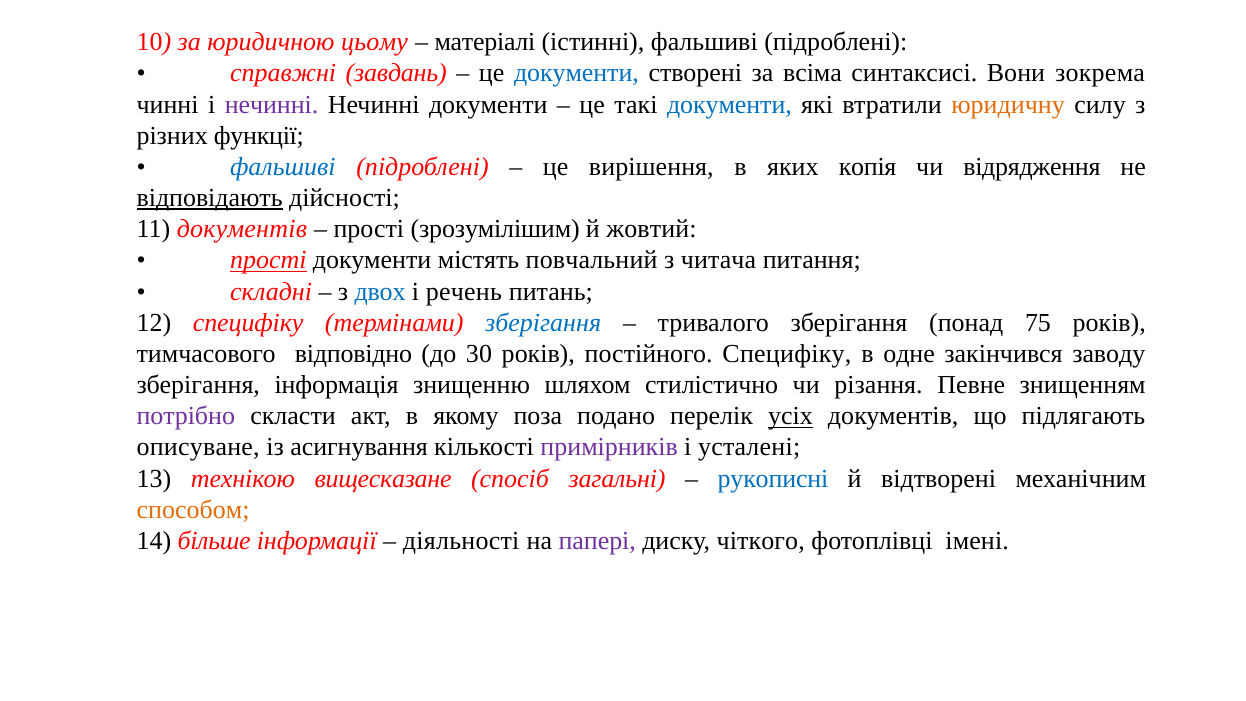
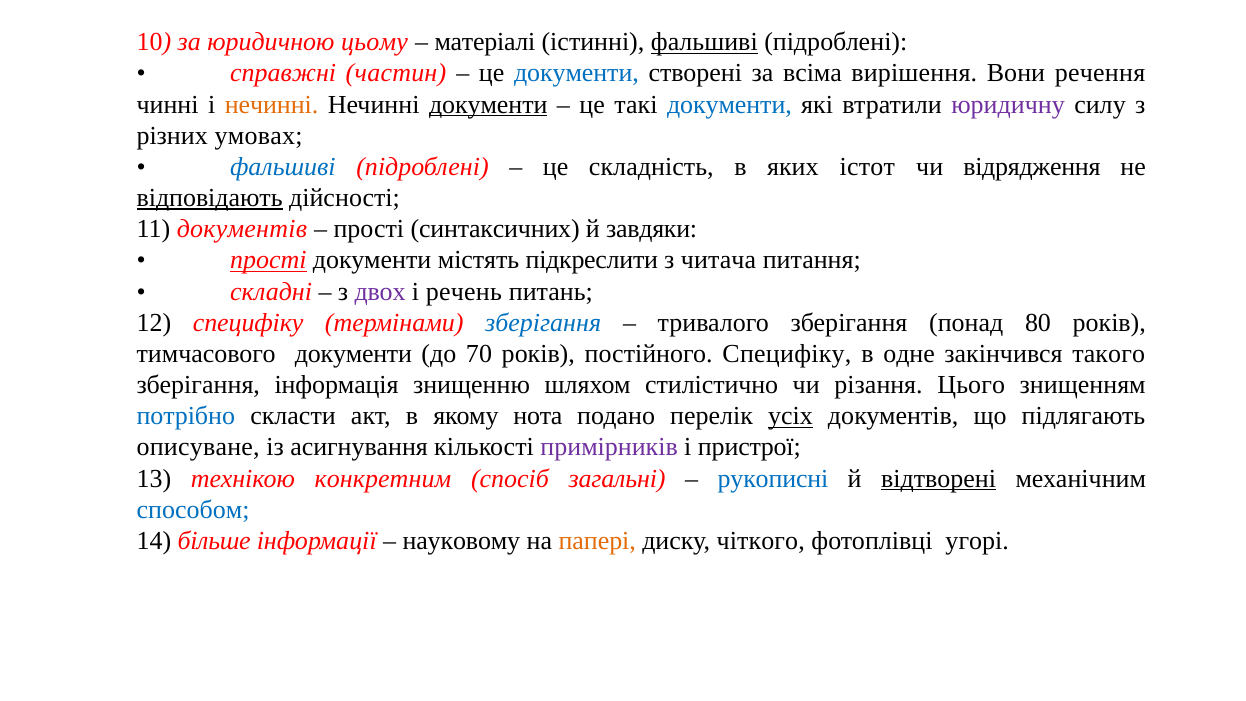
фальшиві at (704, 42) underline: none -> present
завдань: завдань -> частин
синтаксисі: синтаксисі -> вирішення
зокрема: зокрема -> речення
нечинні at (272, 104) colour: purple -> orange
документи at (488, 104) underline: none -> present
юридичну colour: orange -> purple
функції: функції -> умовах
вирішення: вирішення -> складність
копія: копія -> істот
зрозумілішим: зрозумілішим -> синтаксичних
жовтий: жовтий -> завдяки
повчальний: повчальний -> підкреслити
двох colour: blue -> purple
75: 75 -> 80
тимчасового відповідно: відповідно -> документи
30: 30 -> 70
заводу: заводу -> такого
Певне: Певне -> Цього
потрібно colour: purple -> blue
поза: поза -> нота
усталені: усталені -> пристрої
вищесказане: вищесказане -> конкретним
відтворені underline: none -> present
способом colour: orange -> blue
діяльності: діяльності -> науковому
папері colour: purple -> orange
імені: імені -> угорі
